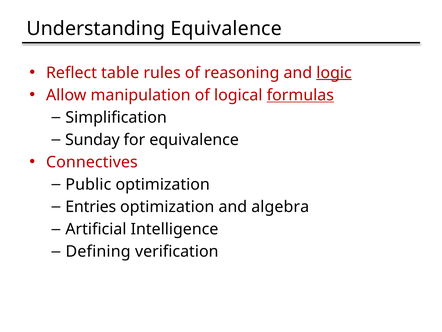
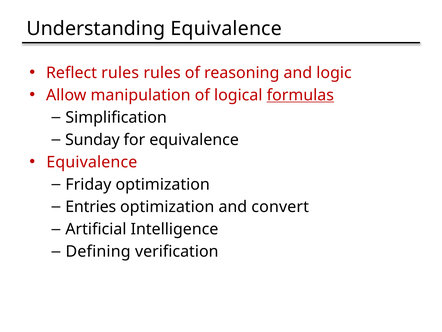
Reflect table: table -> rules
logic underline: present -> none
Connectives at (92, 162): Connectives -> Equivalence
Public: Public -> Friday
algebra: algebra -> convert
